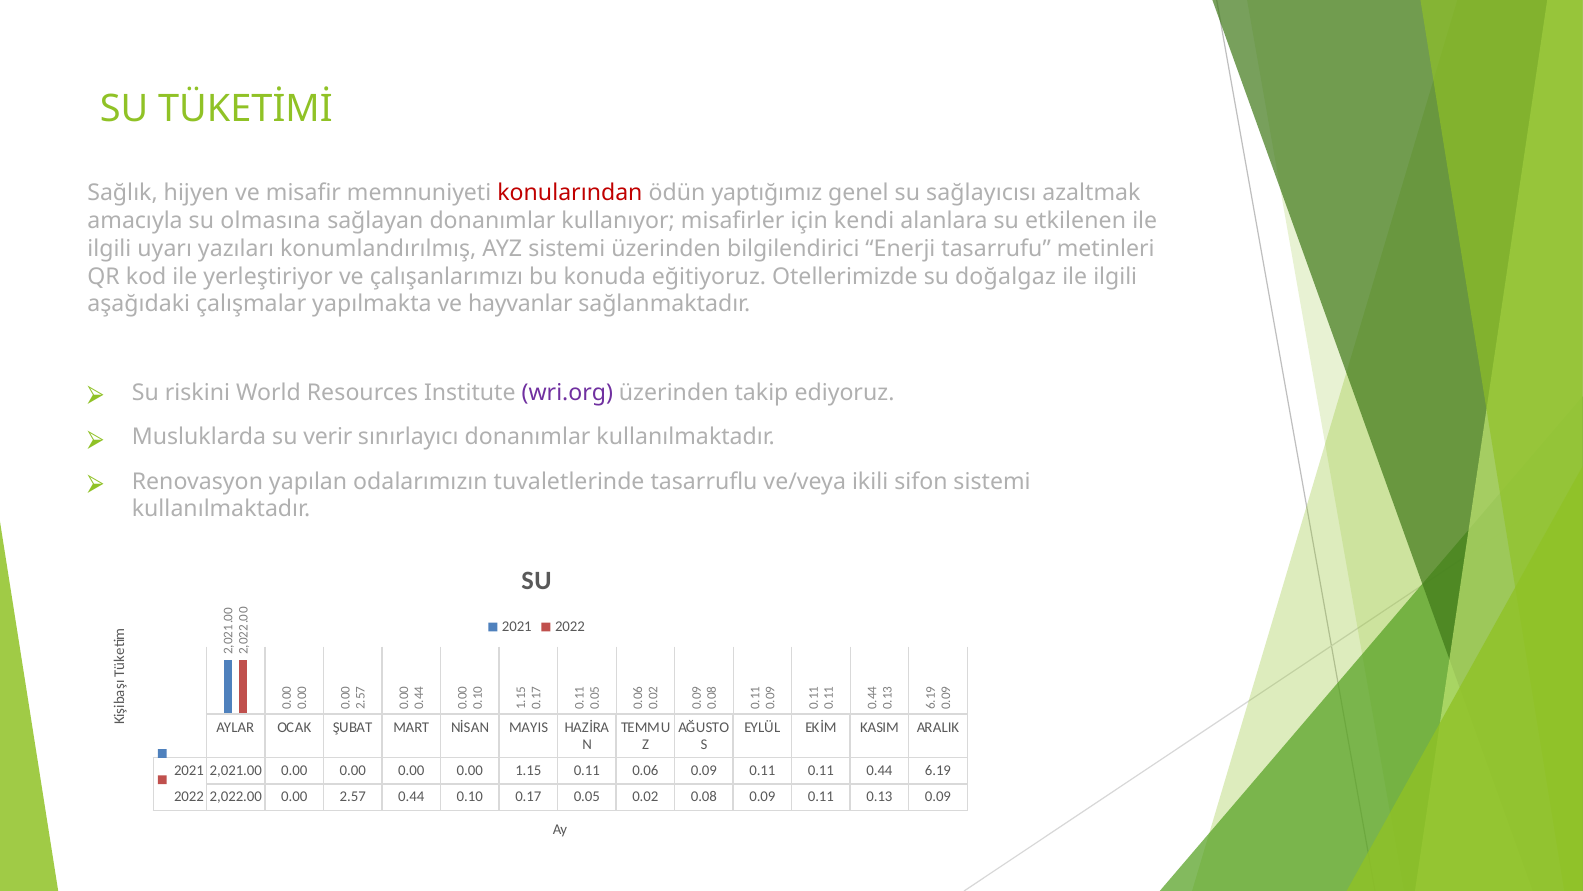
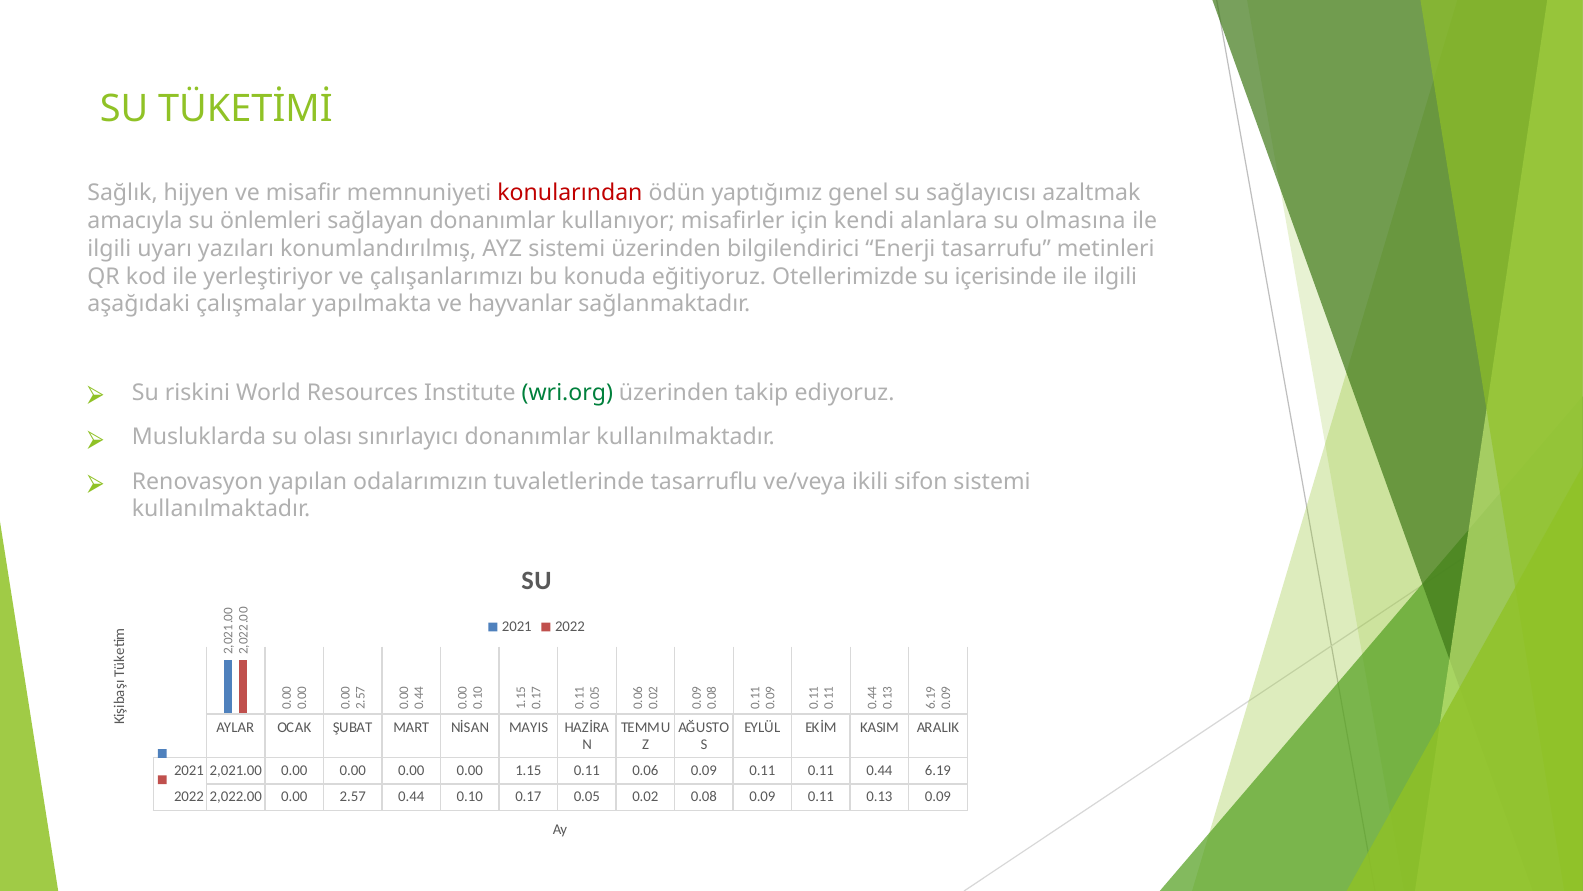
olmasına: olmasına -> önlemleri
etkilenen: etkilenen -> olmasına
doğalgaz: doğalgaz -> içerisinde
wri.org colour: purple -> green
verir: verir -> olası
